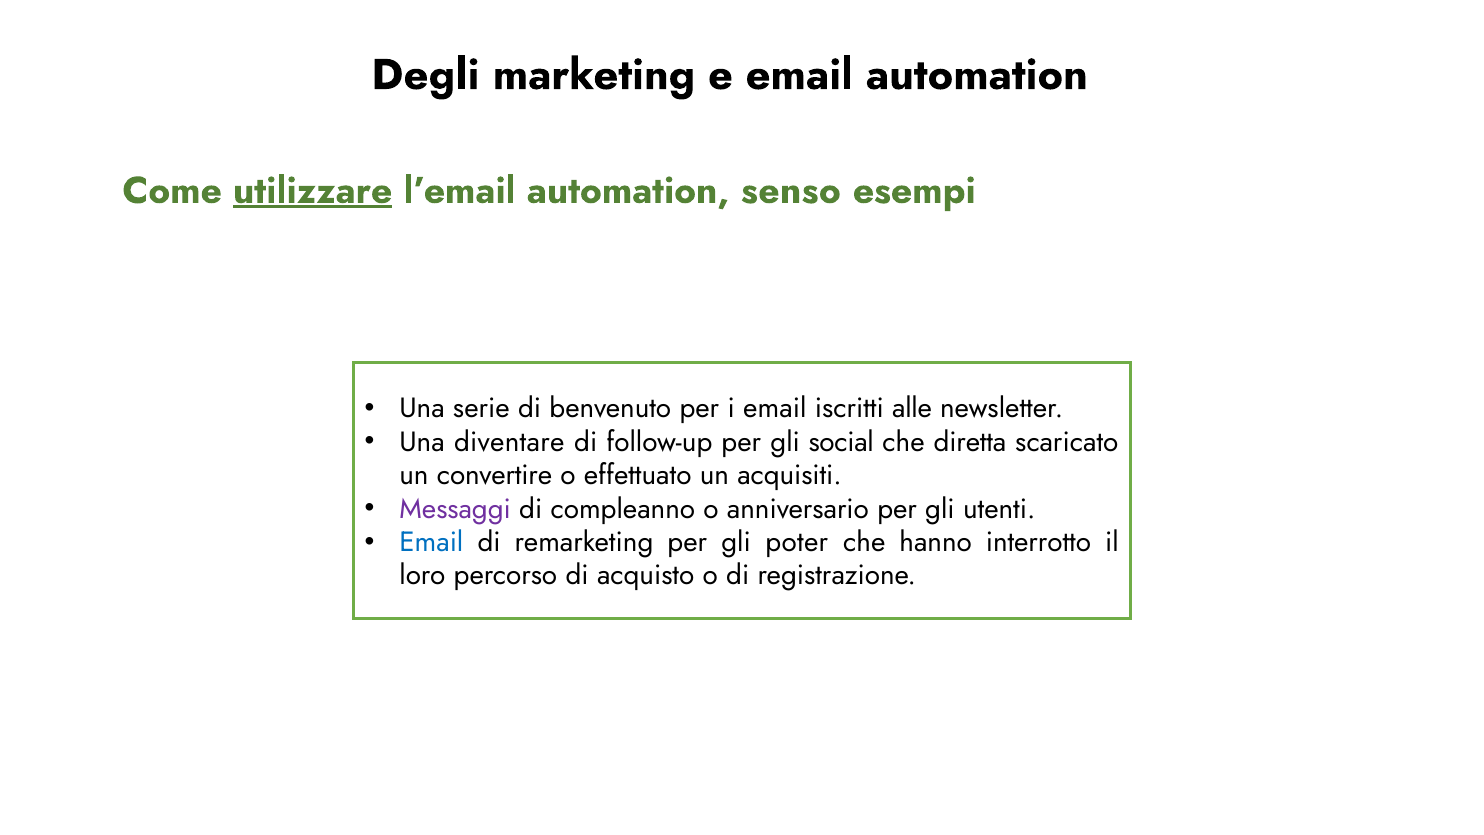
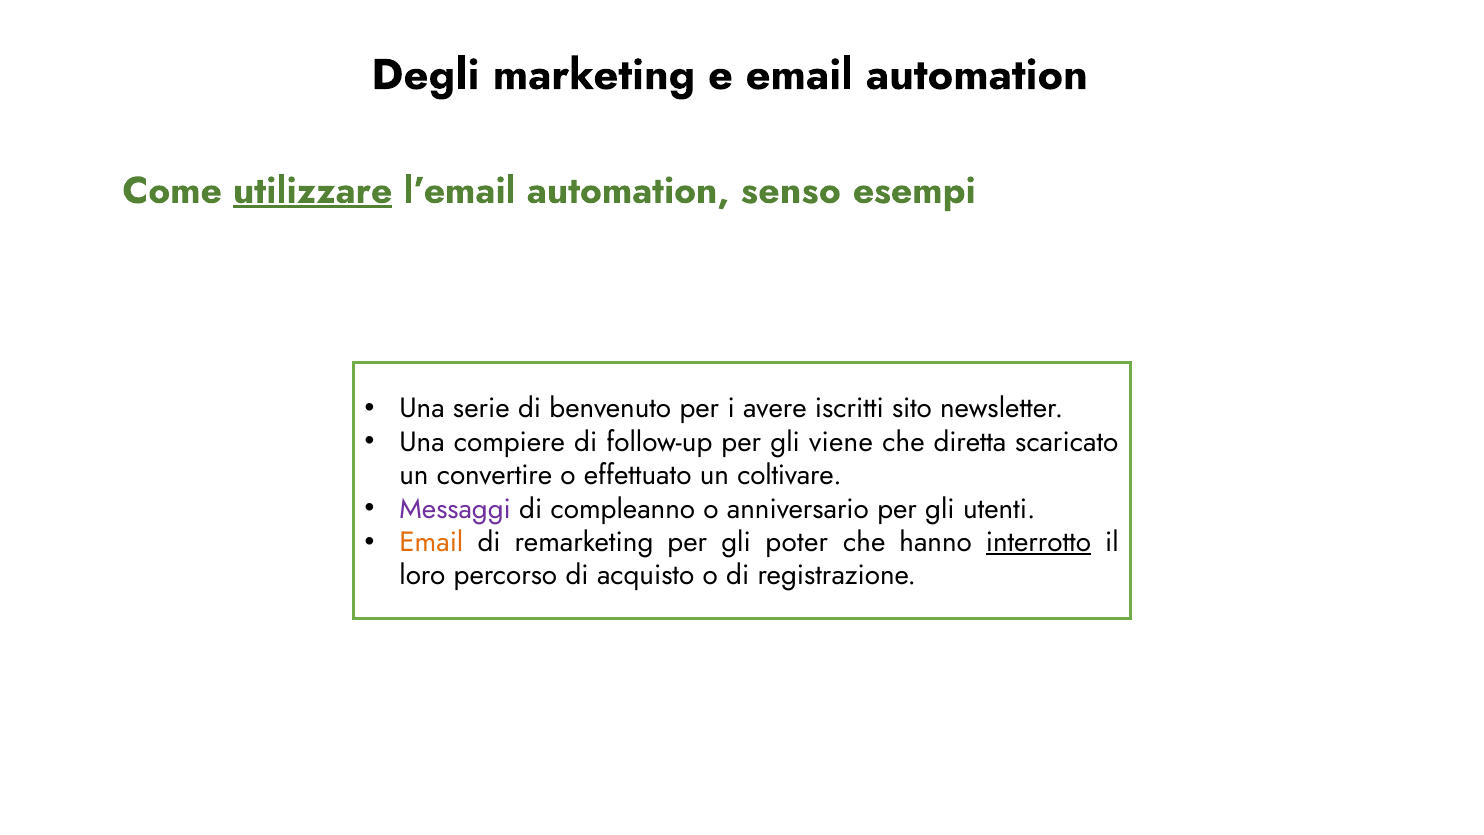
i email: email -> avere
alle: alle -> sito
diventare: diventare -> compiere
social: social -> viene
acquisiti: acquisiti -> coltivare
Email at (431, 542) colour: blue -> orange
interrotto underline: none -> present
